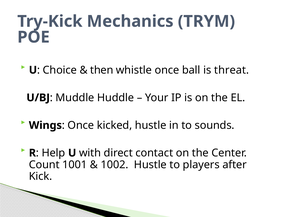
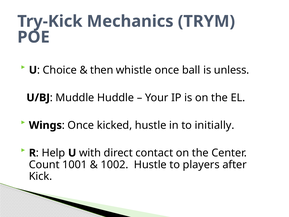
threat: threat -> unless
sounds: sounds -> initially
